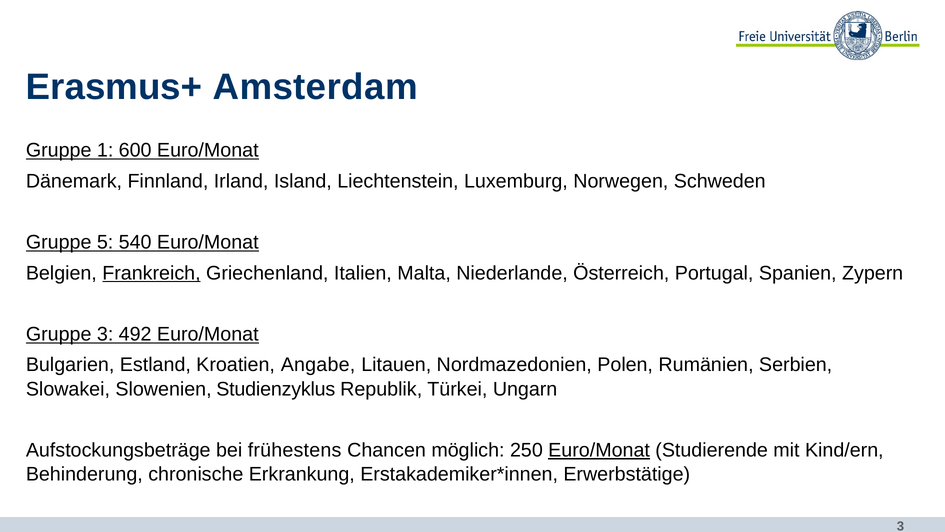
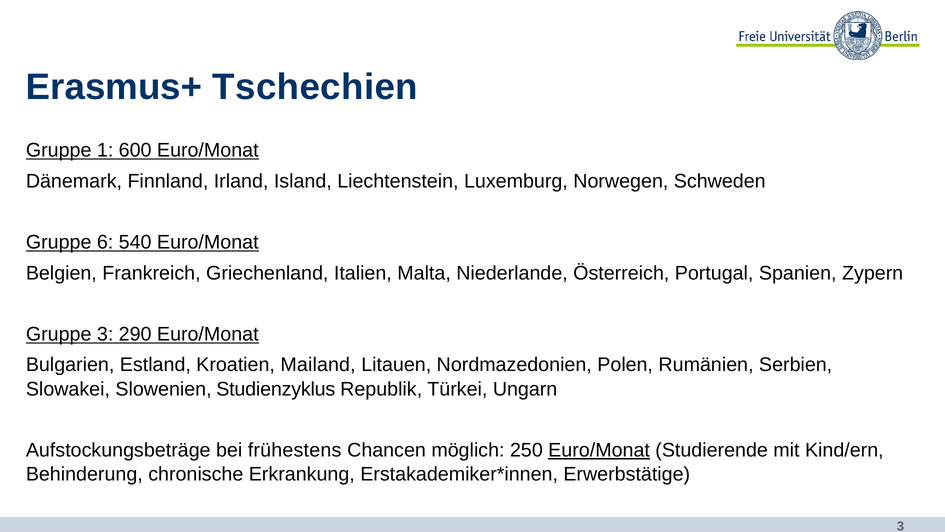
Amsterdam: Amsterdam -> Tschechien
5: 5 -> 6
Frankreich underline: present -> none
492: 492 -> 290
Angabe: Angabe -> Mailand
